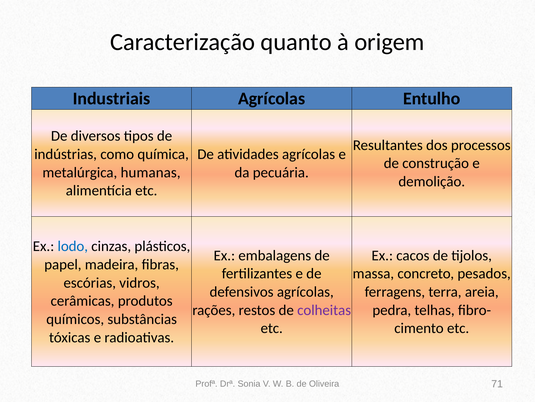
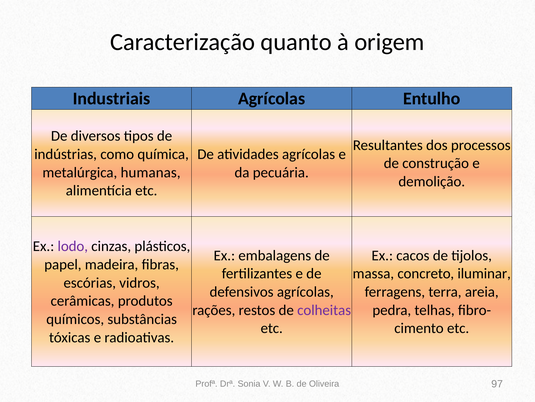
lodo colour: blue -> purple
pesados: pesados -> iluminar
71: 71 -> 97
